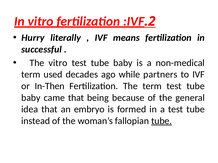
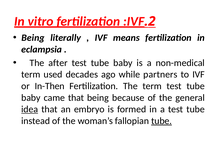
Hurry at (33, 38): Hurry -> Being
successful: successful -> eclampsia
The vitro: vitro -> after
idea underline: none -> present
